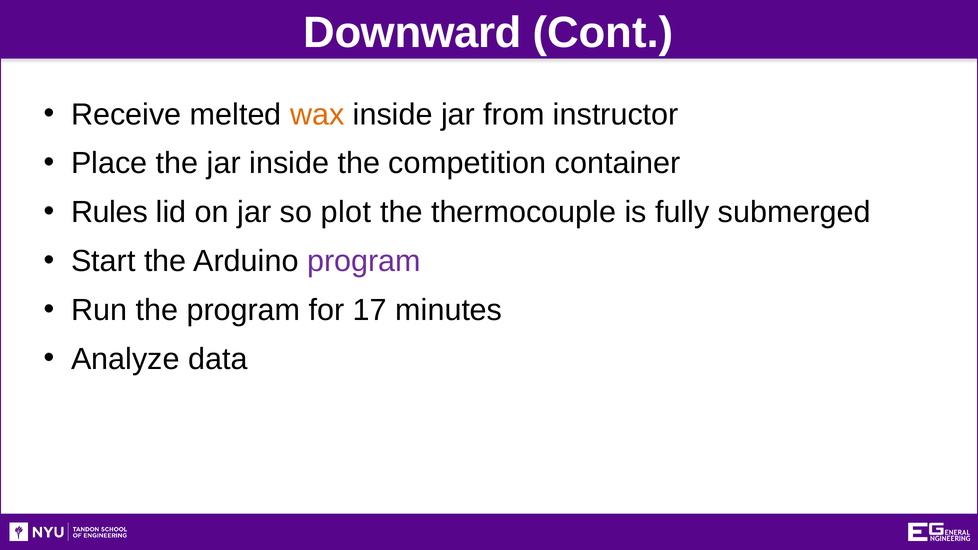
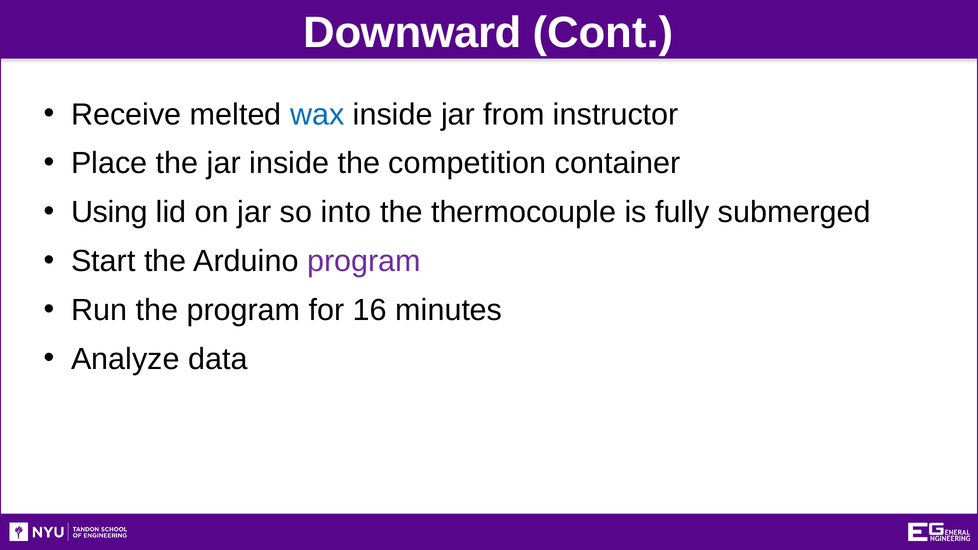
wax colour: orange -> blue
Rules: Rules -> Using
plot: plot -> into
17: 17 -> 16
